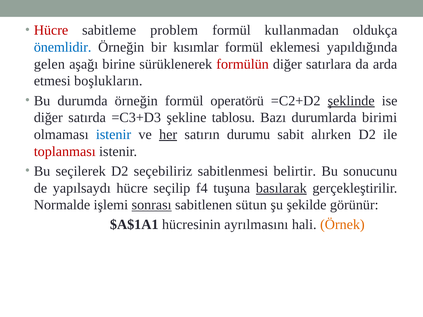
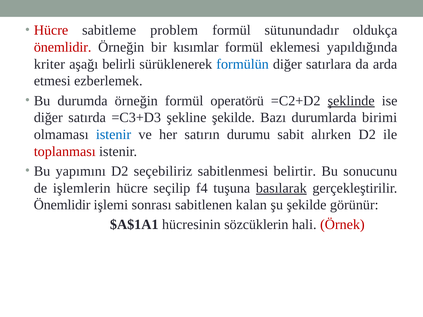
kullanmadan: kullanmadan -> sütunundadır
önemlidir at (63, 47) colour: blue -> red
gelen: gelen -> kriter
birine: birine -> belirli
formülün colour: red -> blue
boşlukların: boşlukların -> ezberlemek
şekline tablosu: tablosu -> şekilde
her underline: present -> none
seçilerek: seçilerek -> yapımını
yapılsaydı: yapılsaydı -> işlemlerin
Normalde at (62, 205): Normalde -> Önemlidir
sonrası underline: present -> none
sütun: sütun -> kalan
ayrılmasını: ayrılmasını -> sözcüklerin
Örnek colour: orange -> red
